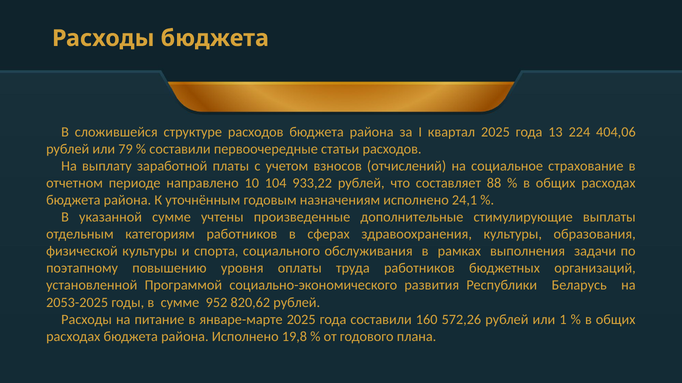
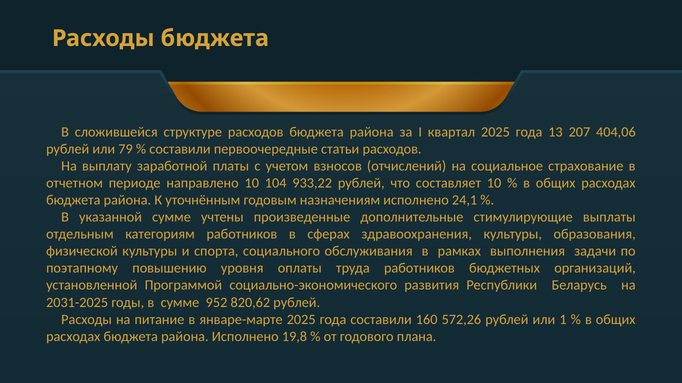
224: 224 -> 207
составляет 88: 88 -> 10
2053-2025: 2053-2025 -> 2031-2025
